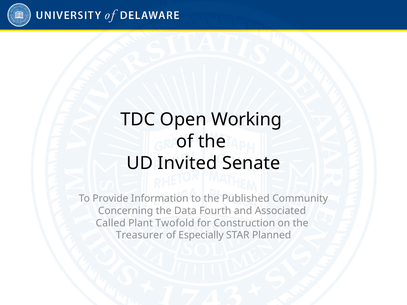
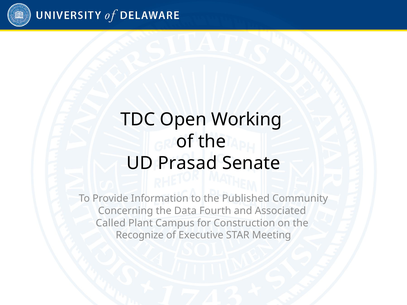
Invited: Invited -> Prasad
Twofold: Twofold -> Campus
Treasurer: Treasurer -> Recognize
Especially: Especially -> Executive
Planned: Planned -> Meeting
